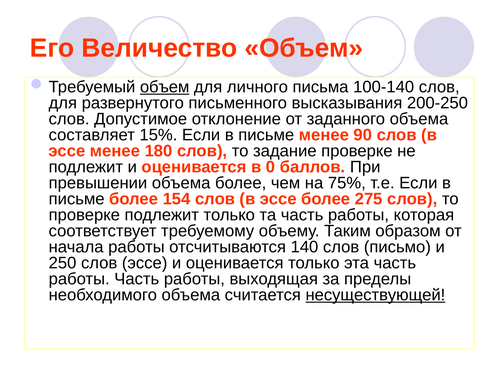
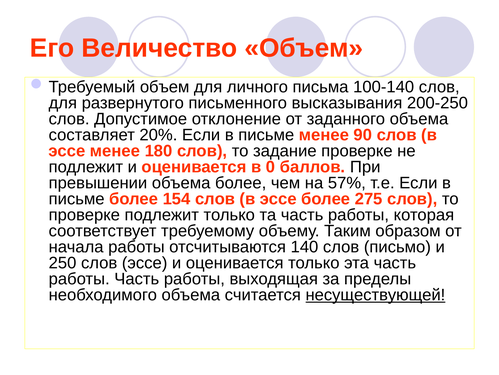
объем at (165, 87) underline: present -> none
15%: 15% -> 20%
75%: 75% -> 57%
